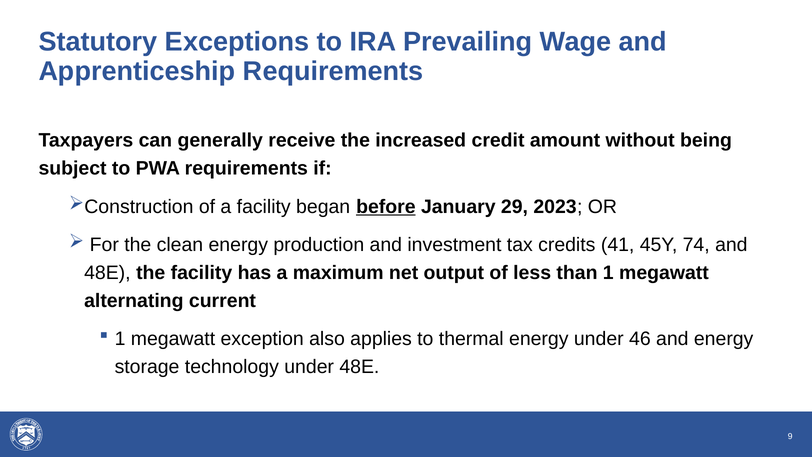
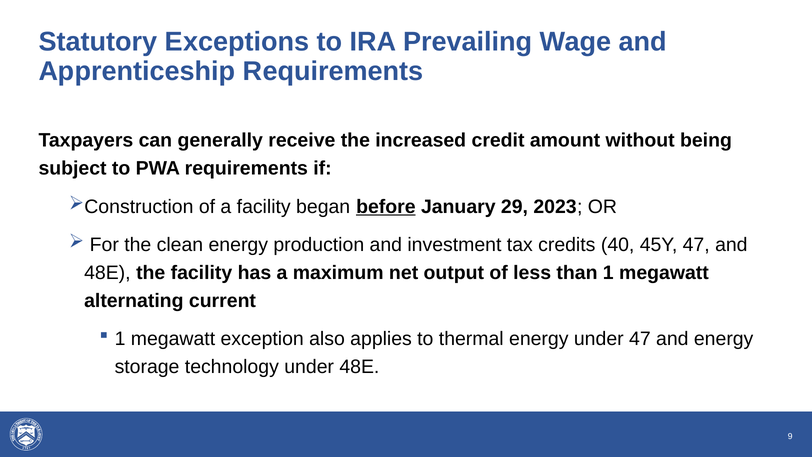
41: 41 -> 40
45Y 74: 74 -> 47
under 46: 46 -> 47
